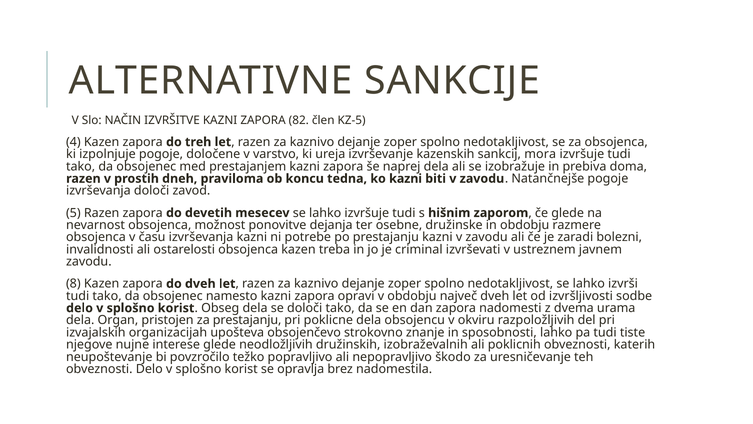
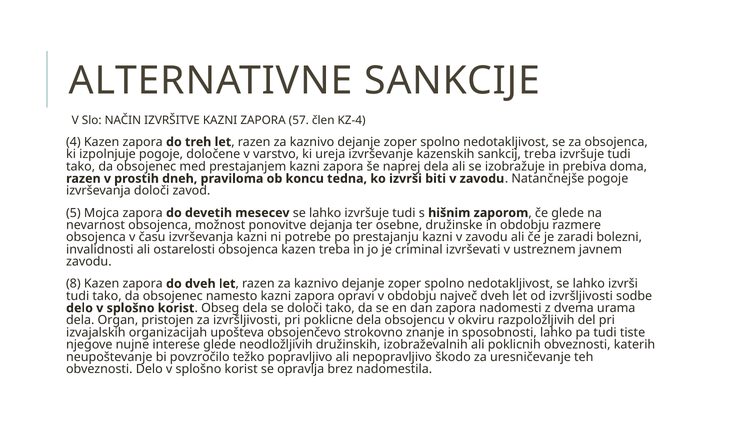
82: 82 -> 57
KZ-5: KZ-5 -> KZ-4
sankcij mora: mora -> treba
ko kazni: kazni -> izvrši
5 Razen: Razen -> Mojca
za prestajanju: prestajanju -> izvršljivosti
